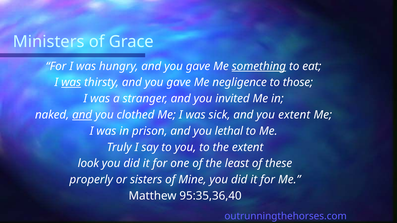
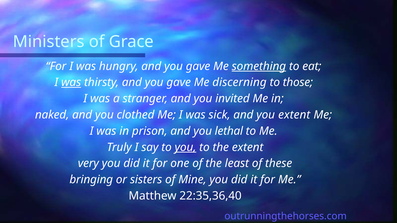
negligence: negligence -> discerning
and at (82, 115) underline: present -> none
you at (185, 147) underline: none -> present
look: look -> very
properly: properly -> bringing
95:35,36,40: 95:35,36,40 -> 22:35,36,40
